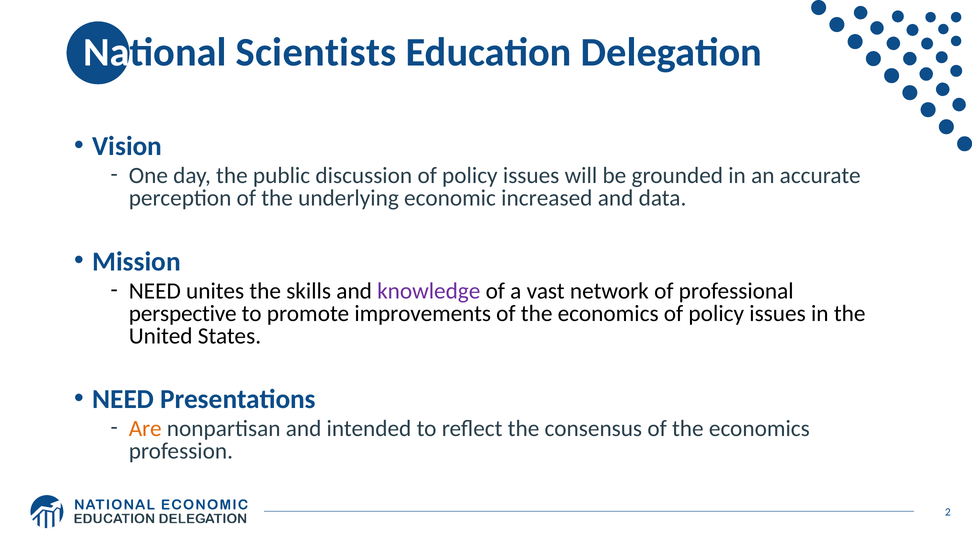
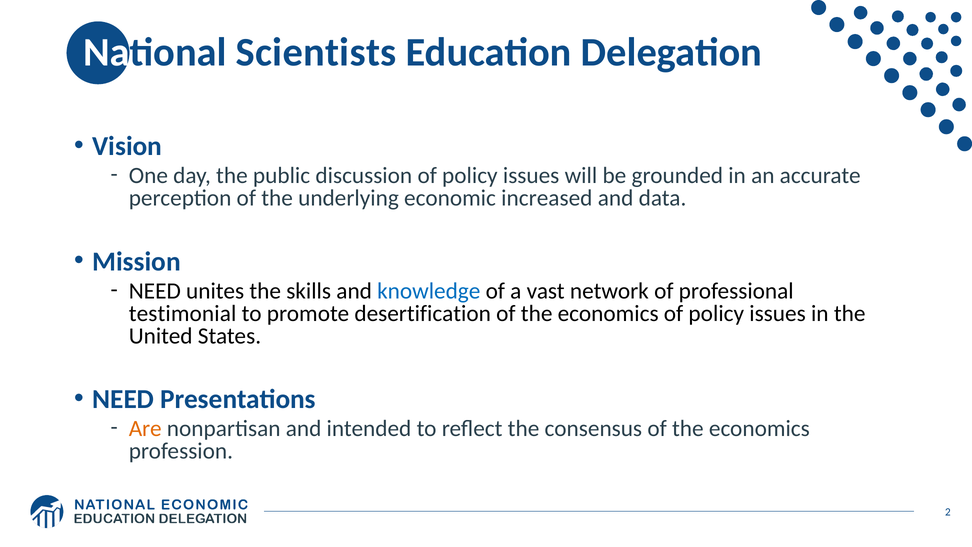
knowledge colour: purple -> blue
perspective: perspective -> testimonial
improvements: improvements -> desertification
